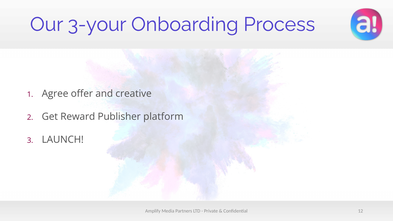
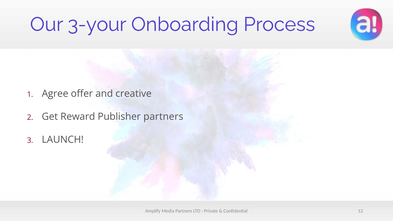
Publisher platform: platform -> partners
